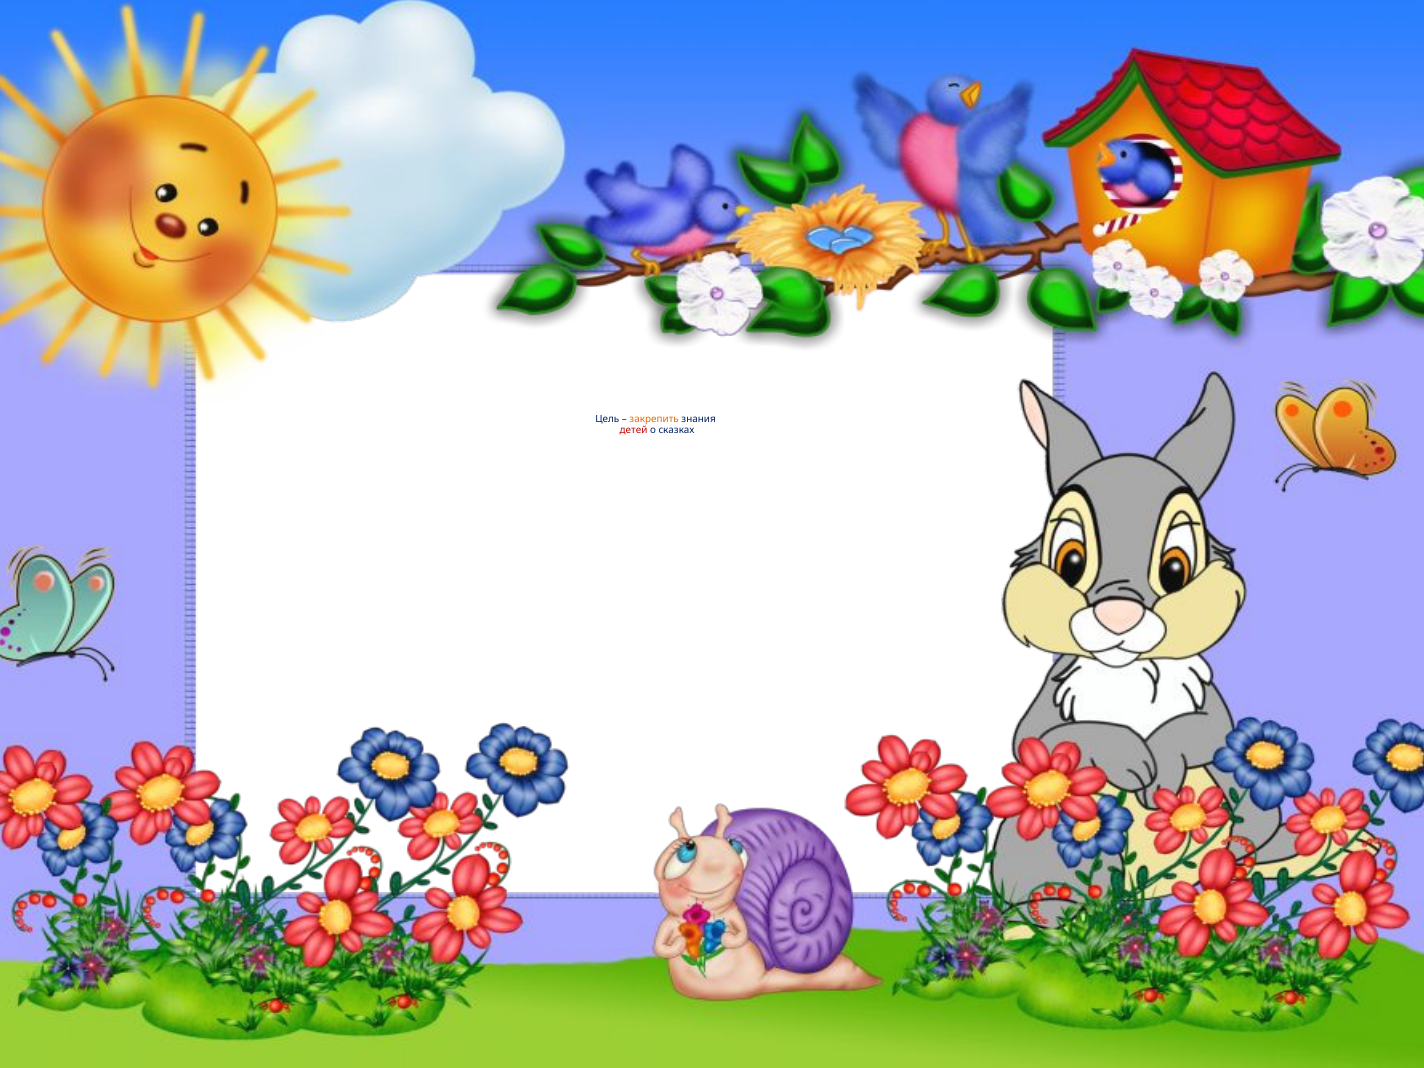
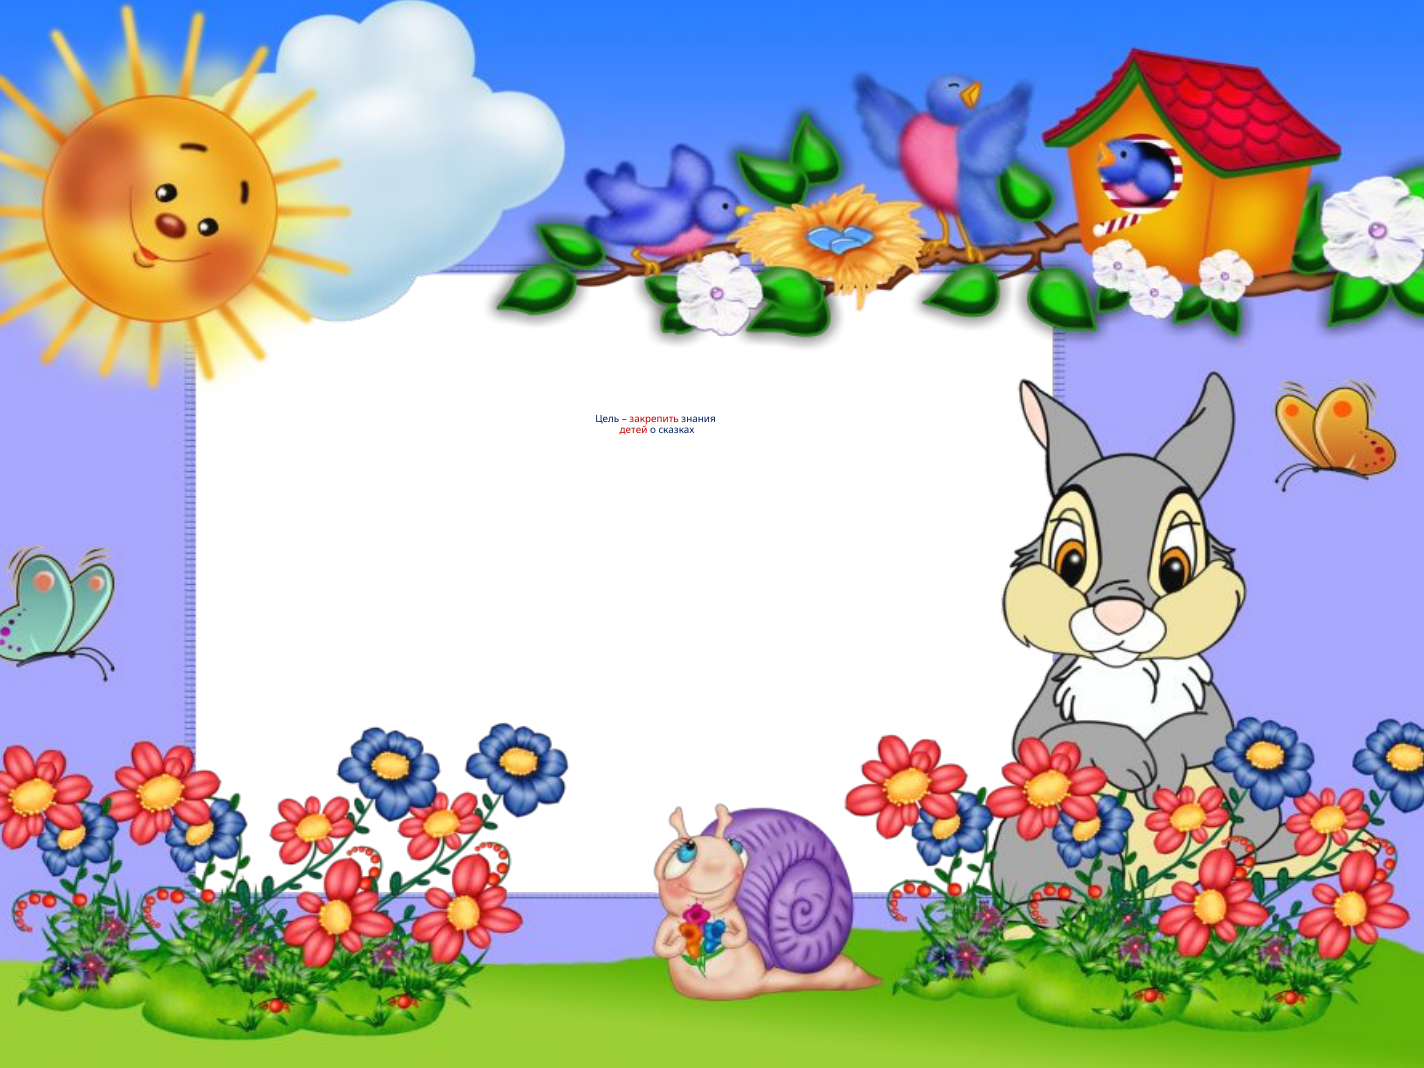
закрепить colour: orange -> red
